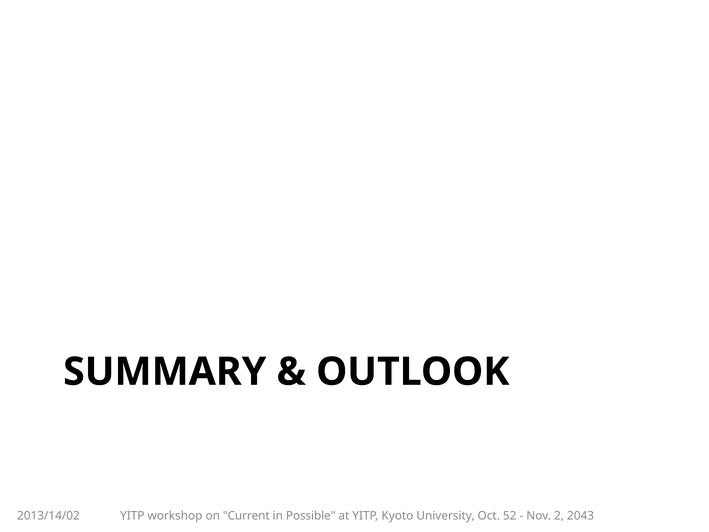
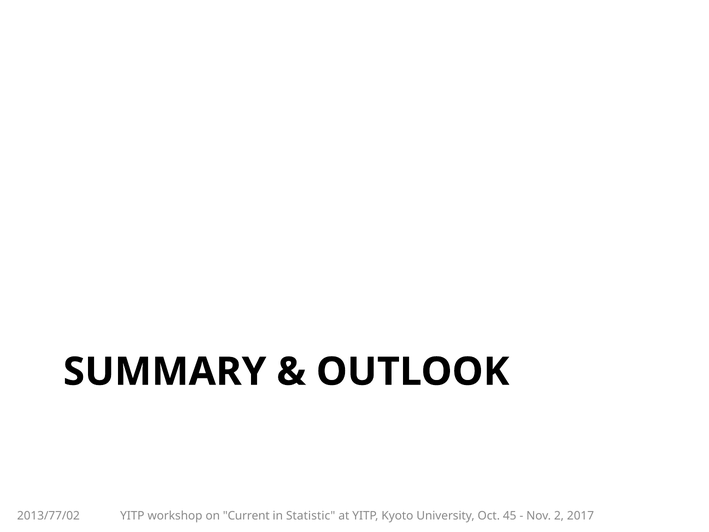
2013/14/02: 2013/14/02 -> 2013/77/02
Possible: Possible -> Statistic
52: 52 -> 45
2043: 2043 -> 2017
